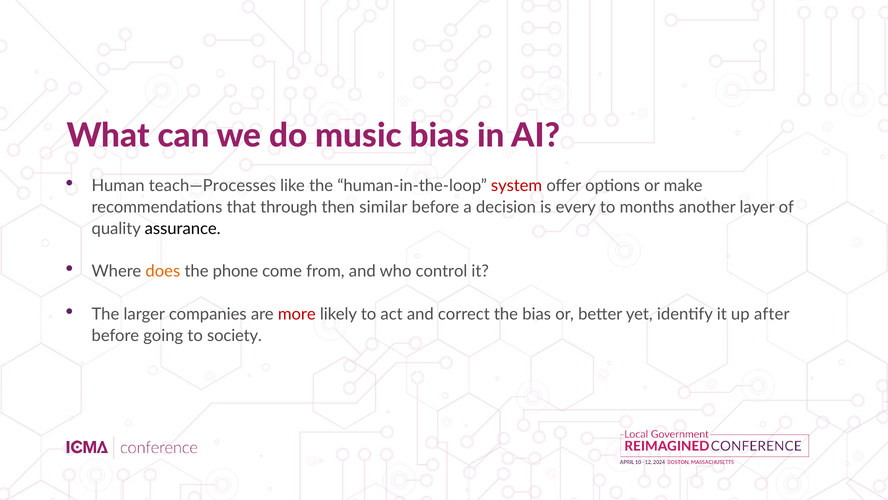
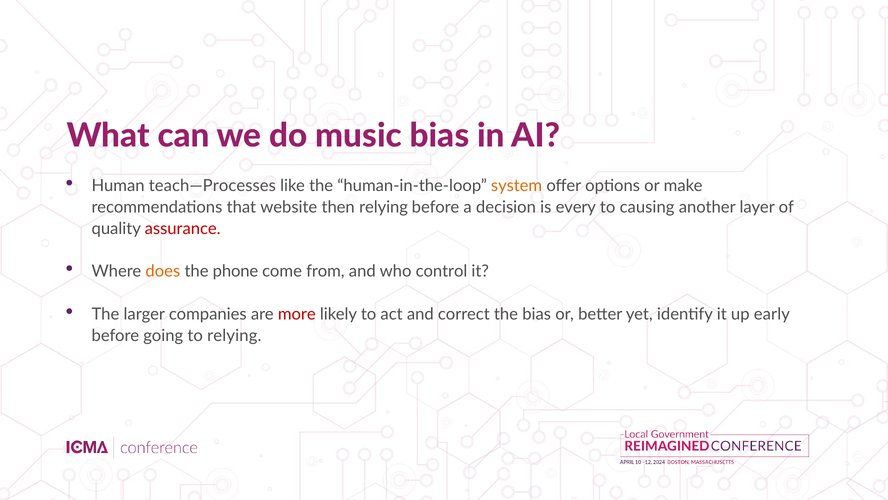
system colour: red -> orange
through: through -> website
then similar: similar -> relying
months: months -> causing
assurance colour: black -> red
after: after -> early
to society: society -> relying
